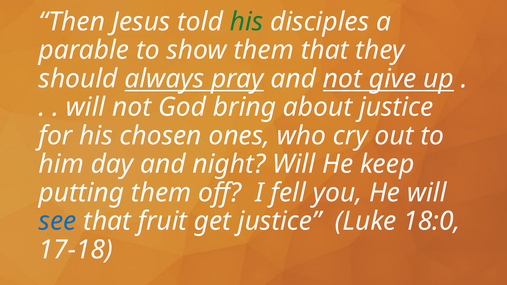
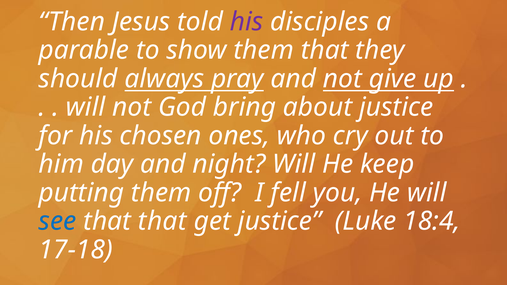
his at (247, 22) colour: green -> purple
that fruit: fruit -> that
18:0: 18:0 -> 18:4
